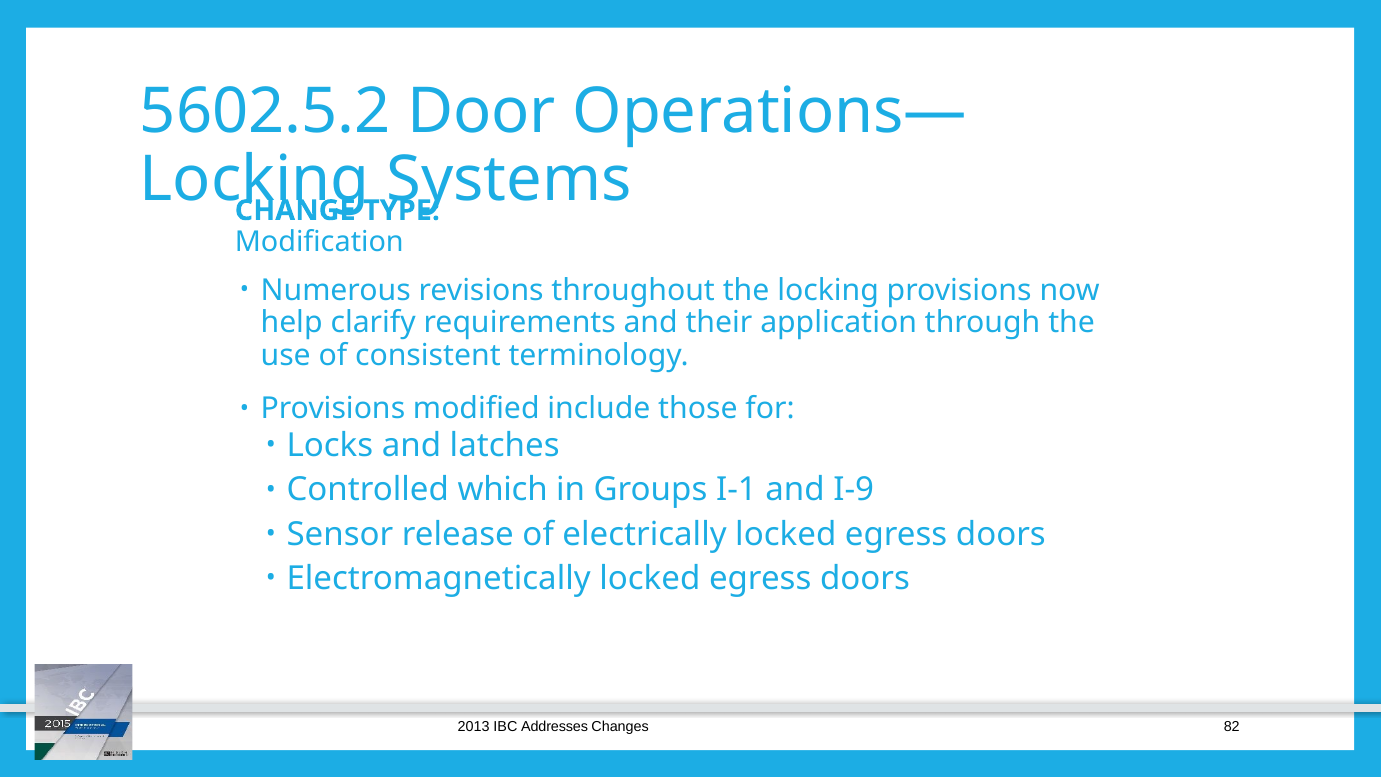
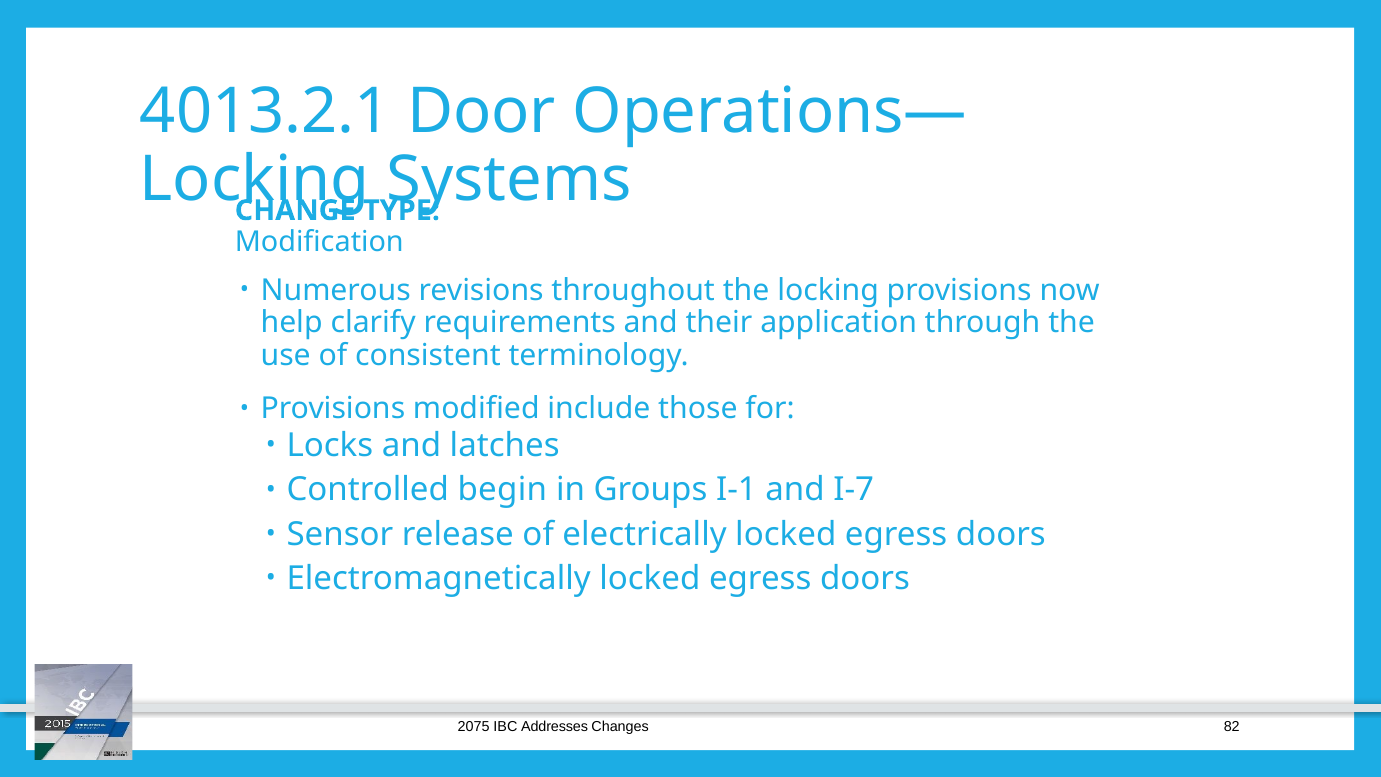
5602.5.2: 5602.5.2 -> 4013.2.1
which: which -> begin
I-9: I-9 -> I-7
2013: 2013 -> 2075
